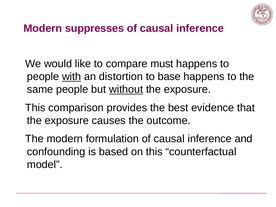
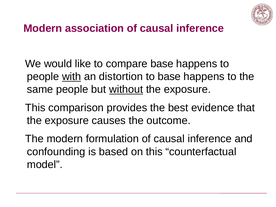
suppresses: suppresses -> association
compare must: must -> base
